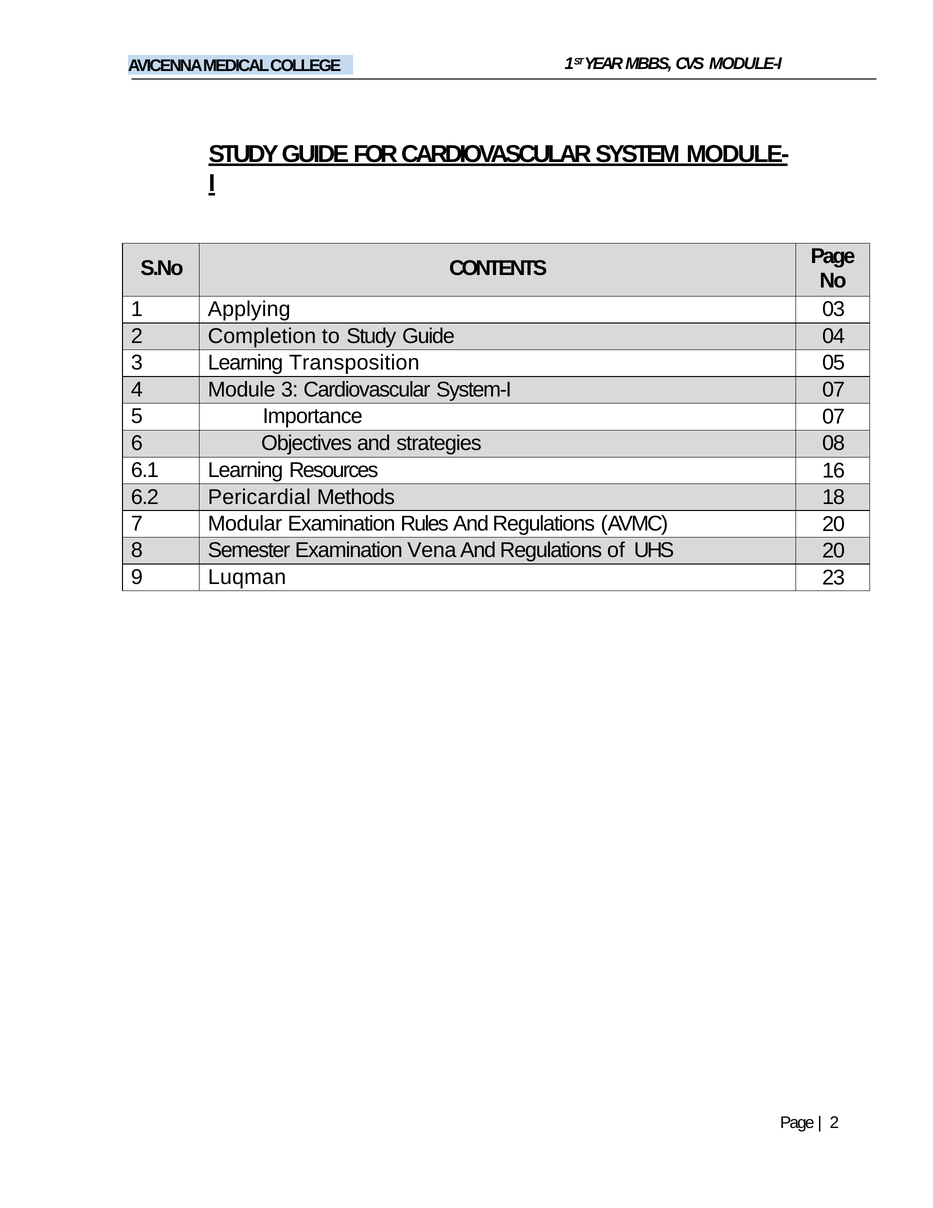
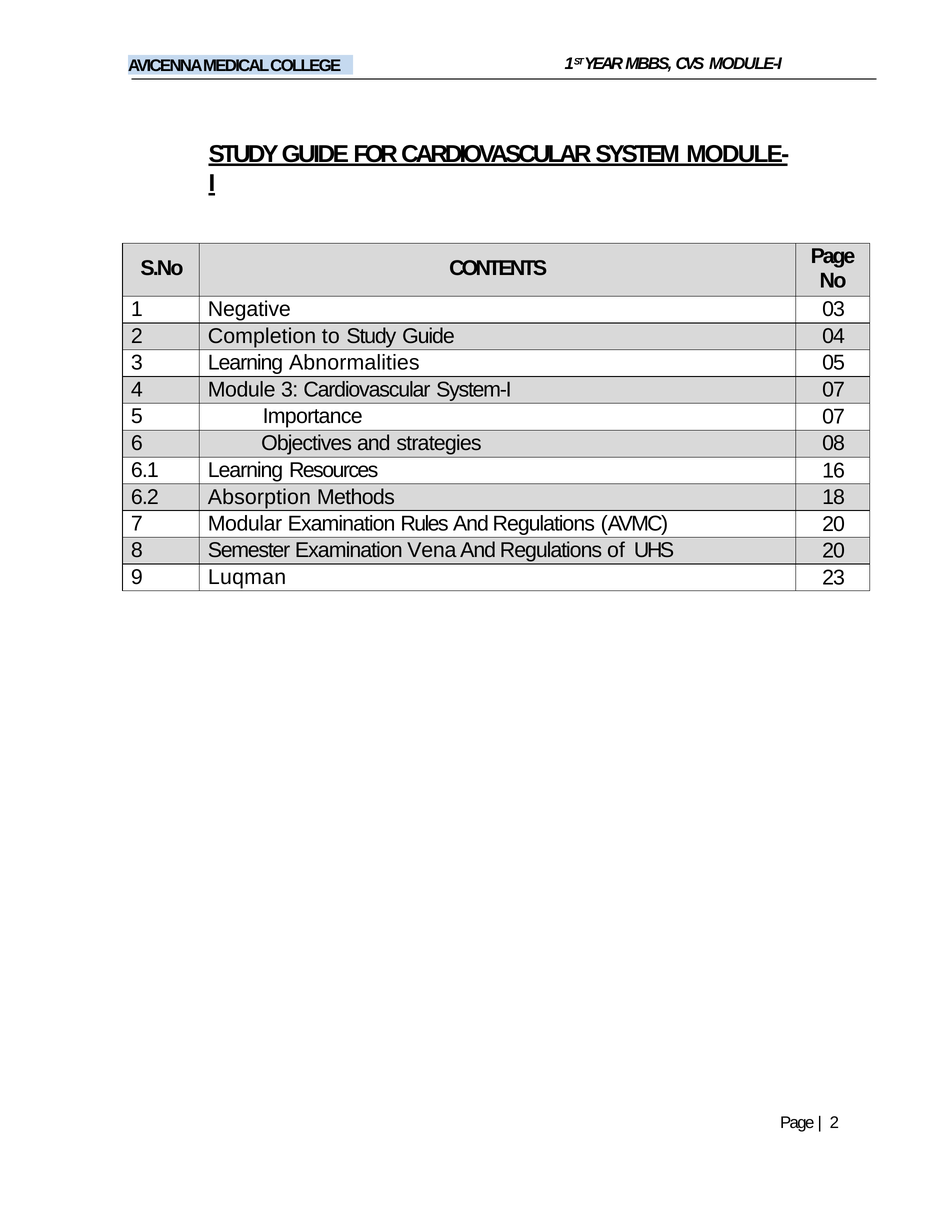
Applying: Applying -> Negative
Transposition: Transposition -> Abnormalities
Pericardial: Pericardial -> Absorption
